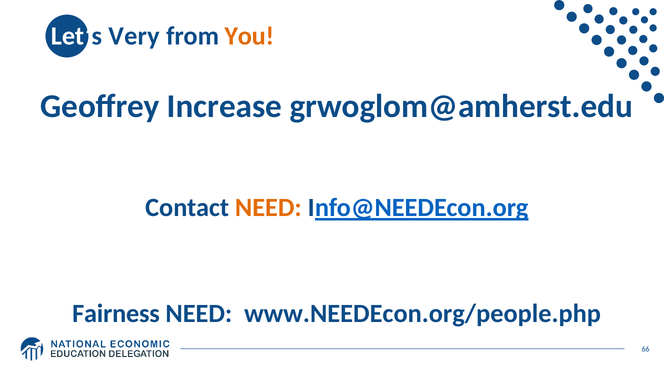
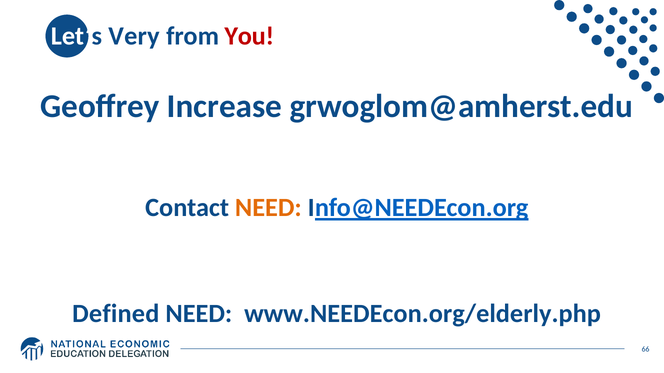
You colour: orange -> red
Fairness: Fairness -> Defined
www.NEEDEcon.org/people.php: www.NEEDEcon.org/people.php -> www.NEEDEcon.org/elderly.php
